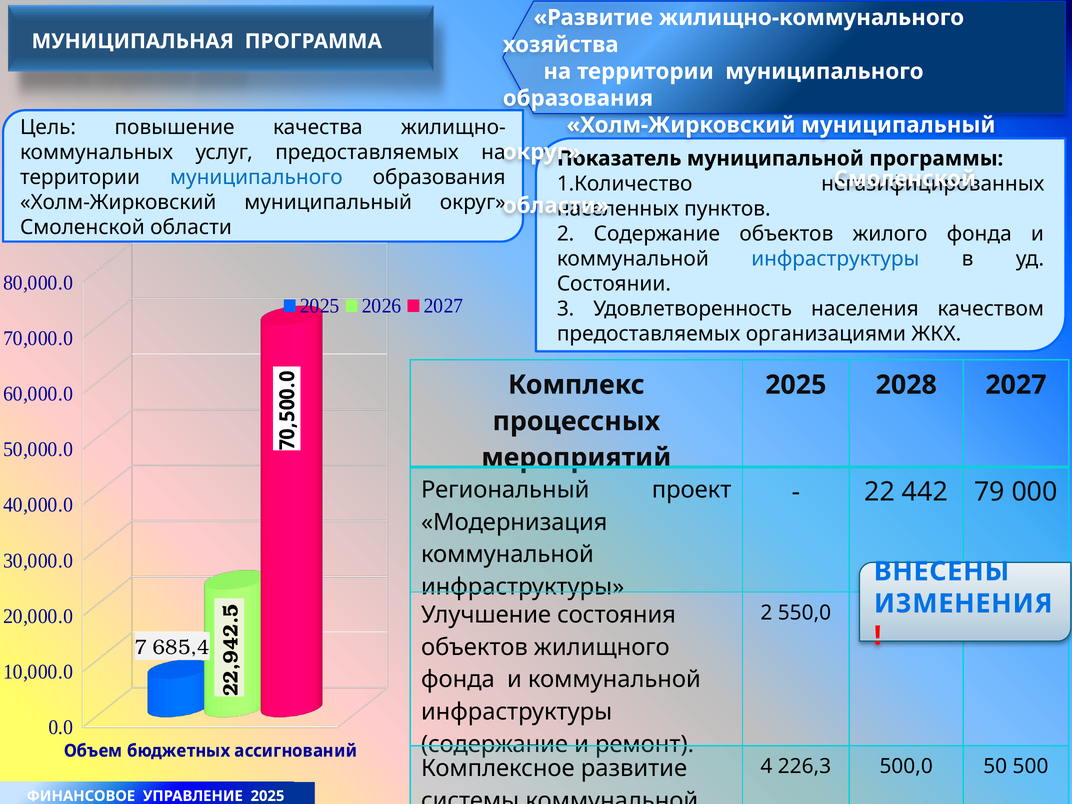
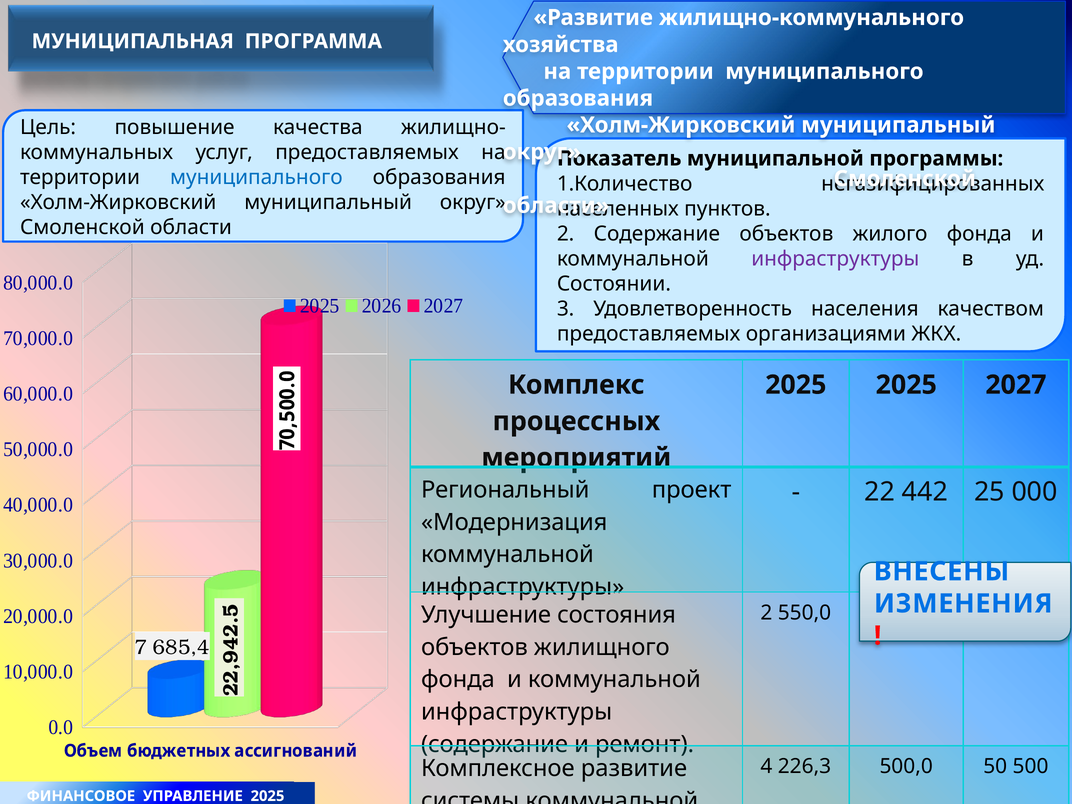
инфраструктуры at (835, 259) colour: blue -> purple
2025 2028: 2028 -> 2025
79: 79 -> 25
